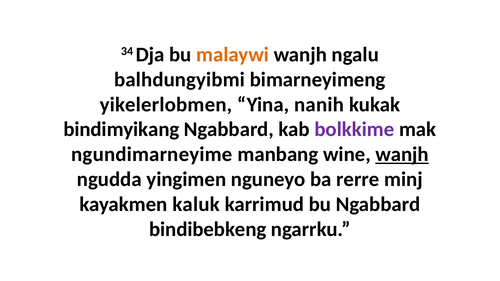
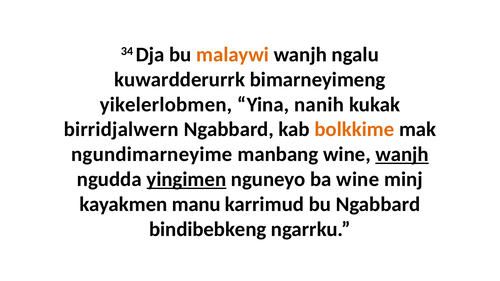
balhdungyibmi: balhdungyibmi -> kuwardderurrk
bindimyikang: bindimyikang -> birridjalwern
bolkkime colour: purple -> orange
yingimen underline: none -> present
ba rerre: rerre -> wine
kaluk: kaluk -> manu
